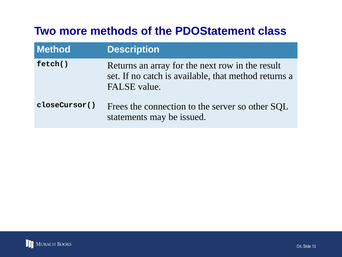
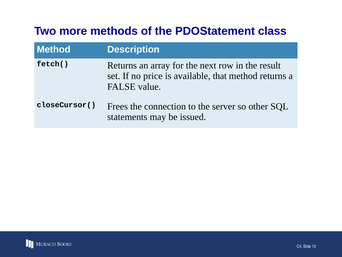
catch: catch -> price
